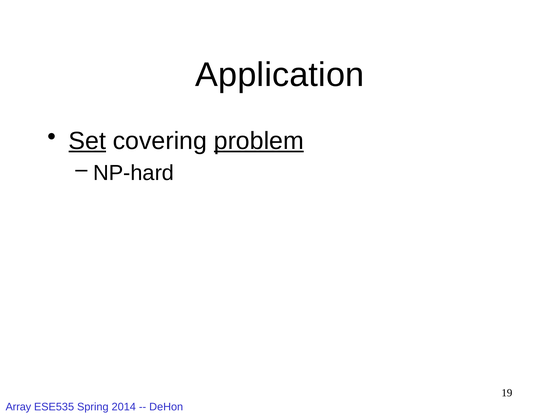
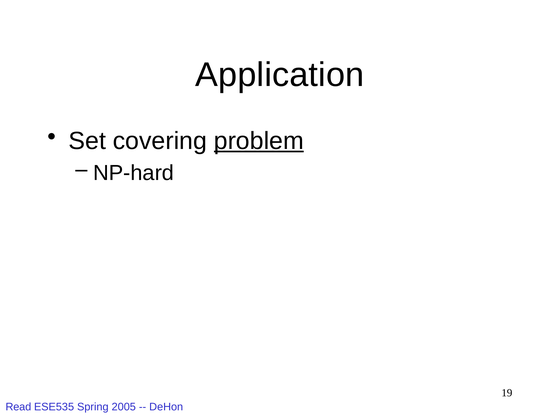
Set underline: present -> none
Array: Array -> Read
2014: 2014 -> 2005
